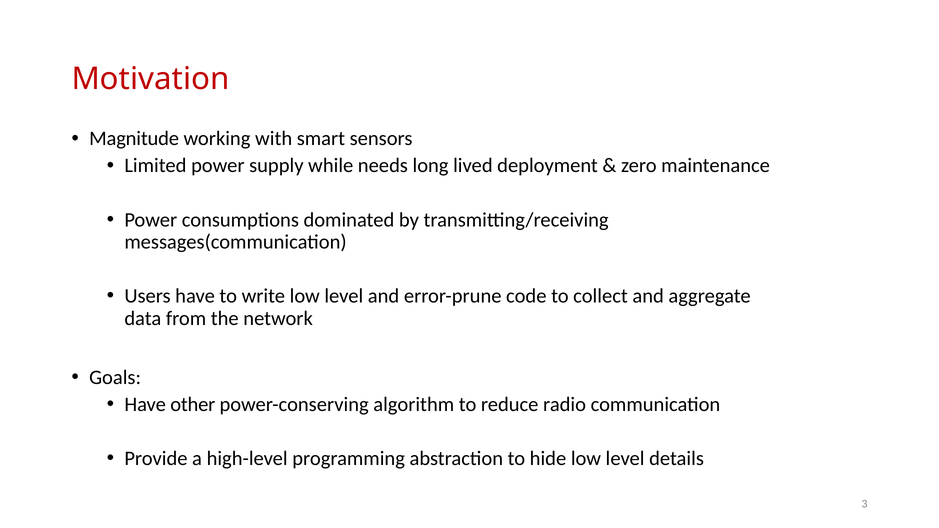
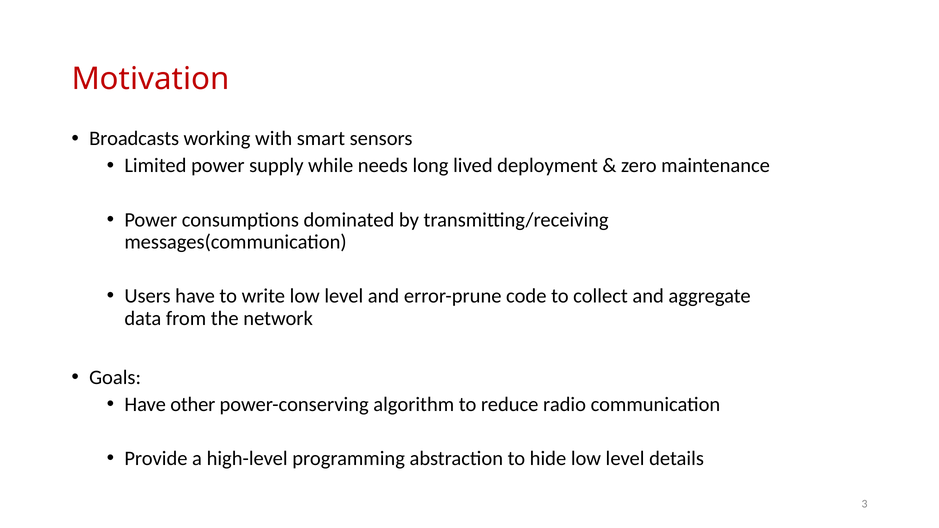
Magnitude: Magnitude -> Broadcasts
